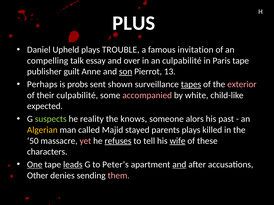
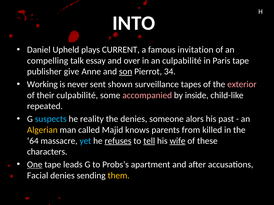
PLUS: PLUS -> INTO
TROUBLE: TROUBLE -> CURRENT
guilt: guilt -> give
13: 13 -> 34
Perhaps: Perhaps -> Working
probs: probs -> never
tapes underline: present -> none
white: white -> inside
expected: expected -> repeated
suspects colour: light green -> light blue
the knows: knows -> denies
stayed: stayed -> knows
parents plays: plays -> from
50: 50 -> 64
yet colour: pink -> light blue
tell underline: none -> present
leads underline: present -> none
Peter’s: Peter’s -> Probs’s
and at (179, 165) underline: present -> none
Other: Other -> Facial
them colour: pink -> yellow
